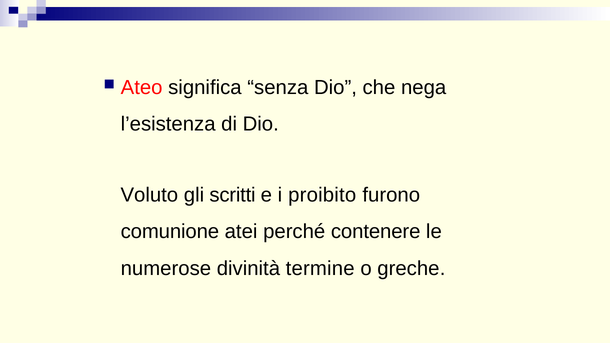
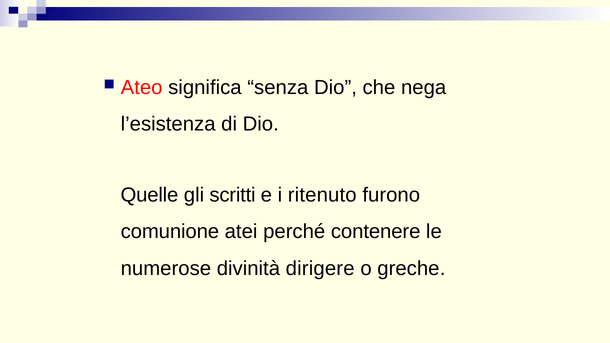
Voluto: Voluto -> Quelle
proibito: proibito -> ritenuto
termine: termine -> dirigere
